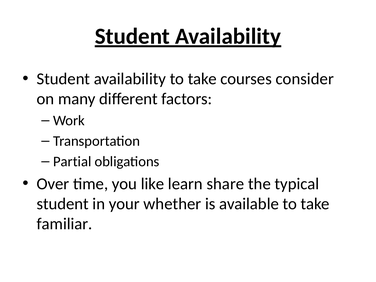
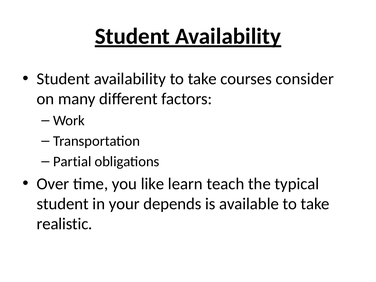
share: share -> teach
whether: whether -> depends
familiar: familiar -> realistic
